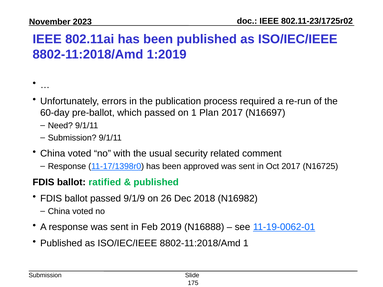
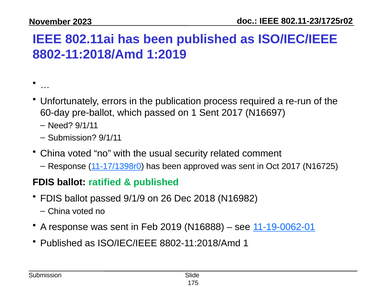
1 Plan: Plan -> Sent
